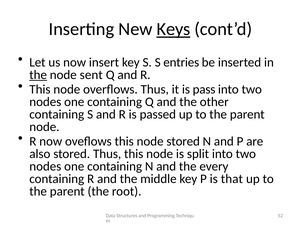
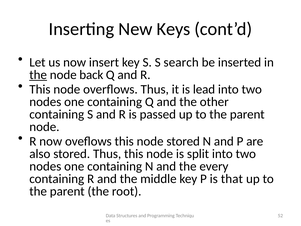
Keys underline: present -> none
entries: entries -> search
sent: sent -> back
pass: pass -> lead
